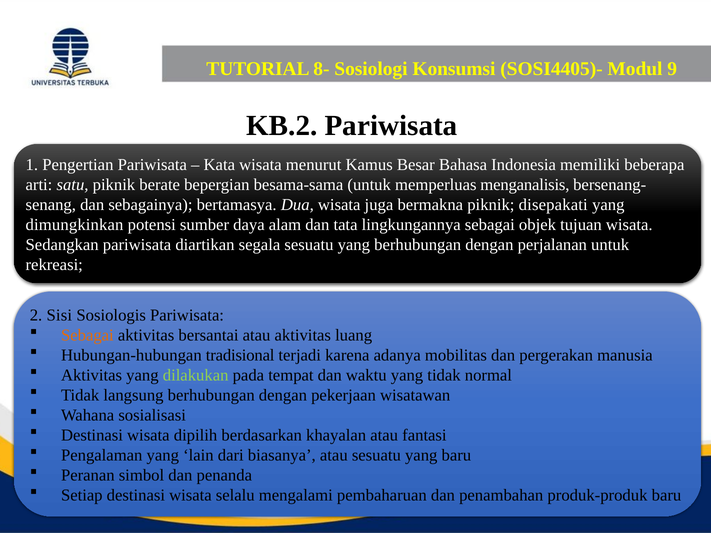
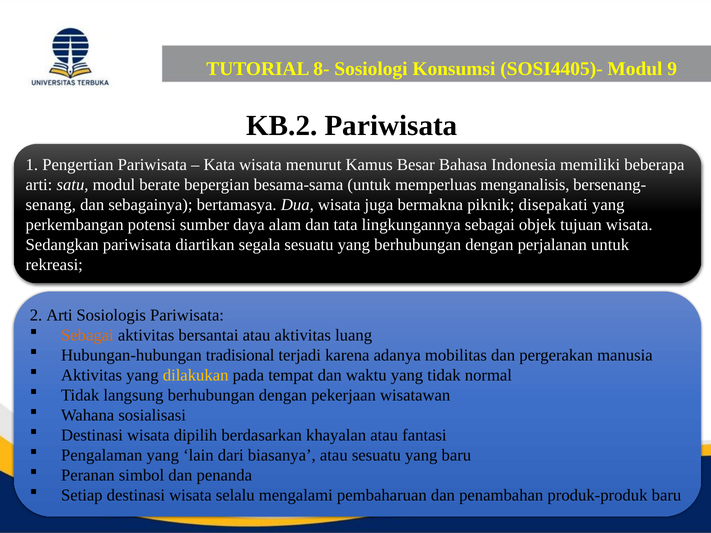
satu piknik: piknik -> modul
dimungkinkan: dimungkinkan -> perkembangan
2 Sisi: Sisi -> Arti
dilakukan colour: light green -> yellow
